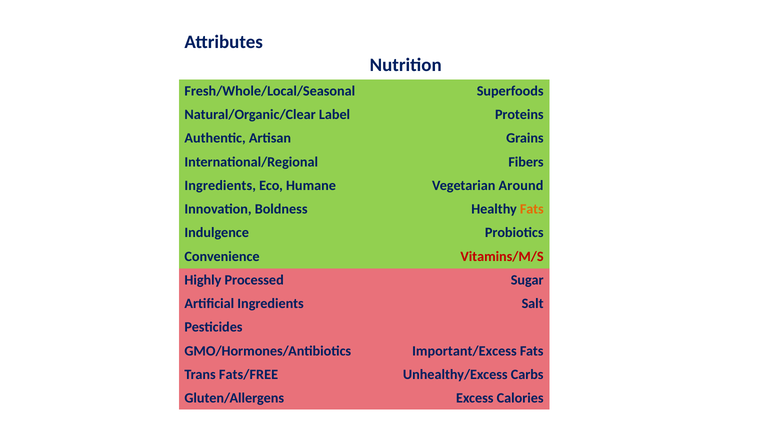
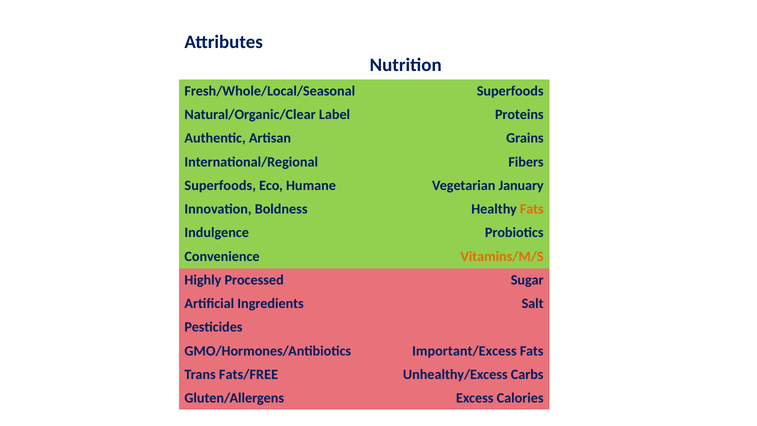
Ingredients at (220, 185): Ingredients -> Superfoods
Around: Around -> January
Vitamins/M/S colour: red -> orange
